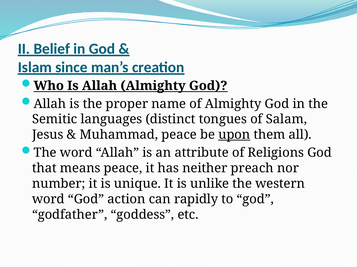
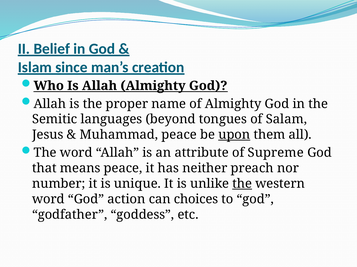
distinct: distinct -> beyond
Religions: Religions -> Supreme
the at (242, 184) underline: none -> present
rapidly: rapidly -> choices
